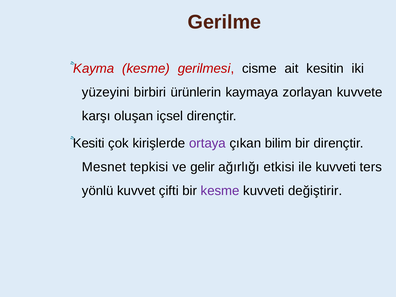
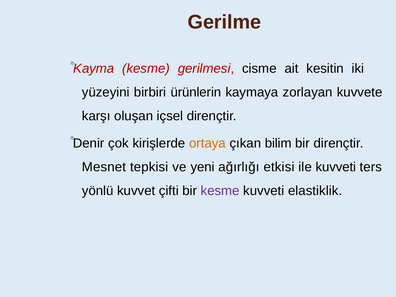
Kesiti: Kesiti -> Denir
ortaya colour: purple -> orange
gelir: gelir -> yeni
değiştirir: değiştirir -> elastiklik
